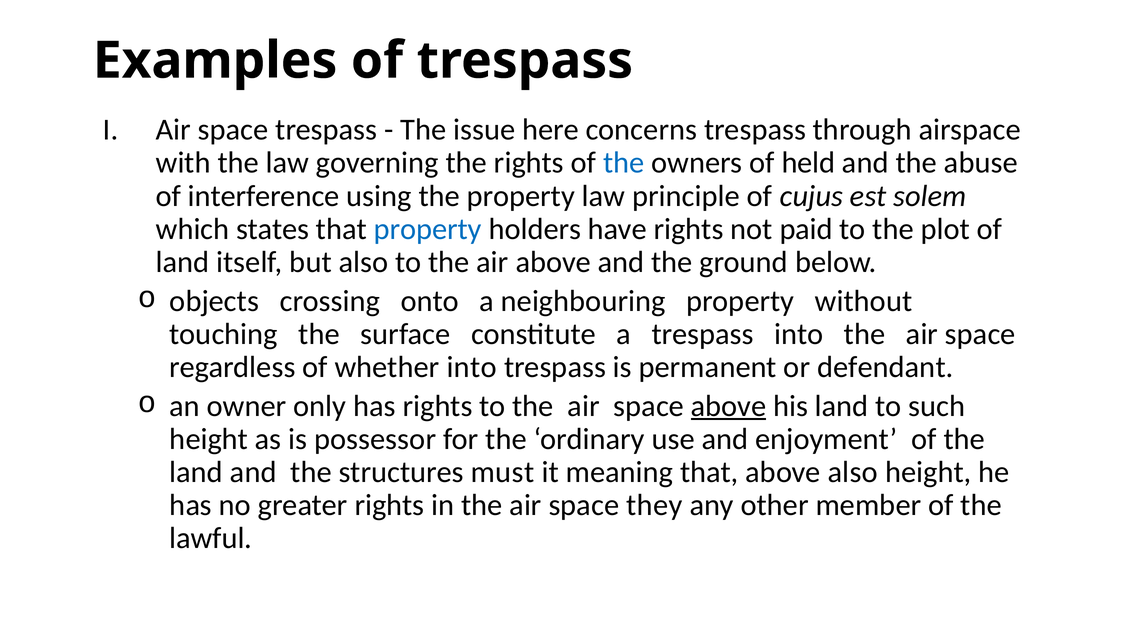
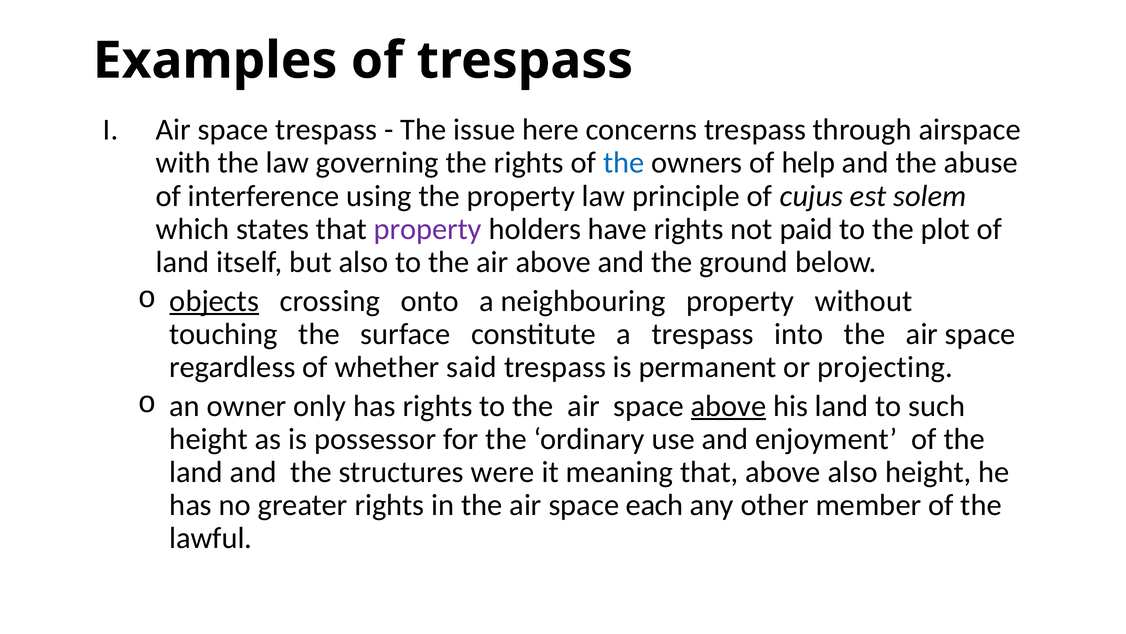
held: held -> help
property at (428, 229) colour: blue -> purple
objects underline: none -> present
whether into: into -> said
defendant: defendant -> projecting
must: must -> were
they: they -> each
